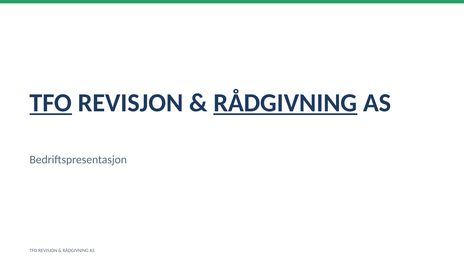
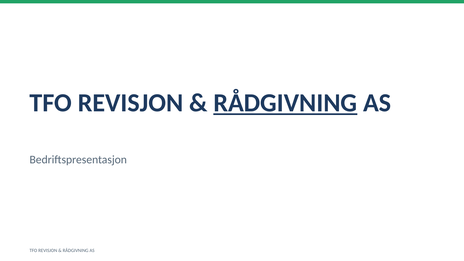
TFO at (51, 103) underline: present -> none
